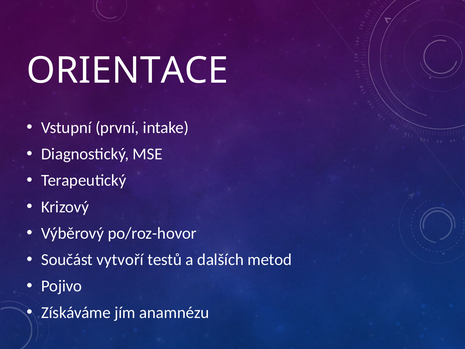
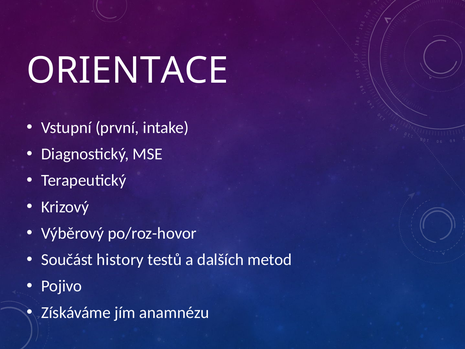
vytvoří: vytvoří -> history
